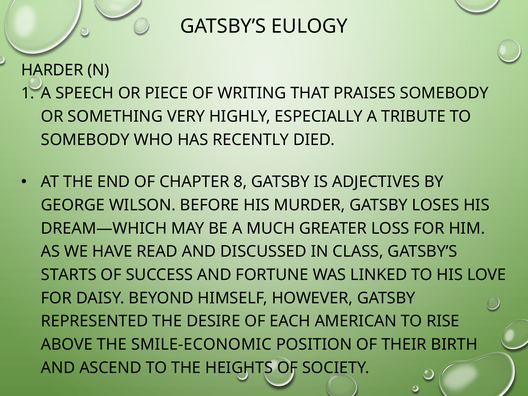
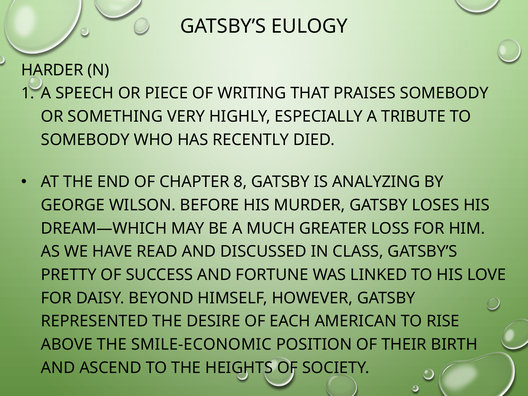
ADJECTIVES: ADJECTIVES -> ANALYZING
STARTS: STARTS -> PRETTY
